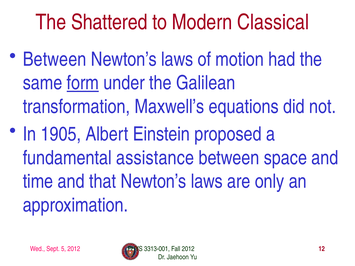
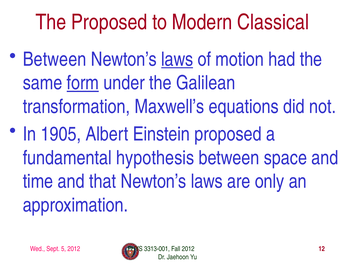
The Shattered: Shattered -> Proposed
laws at (177, 59) underline: none -> present
assistance: assistance -> hypothesis
